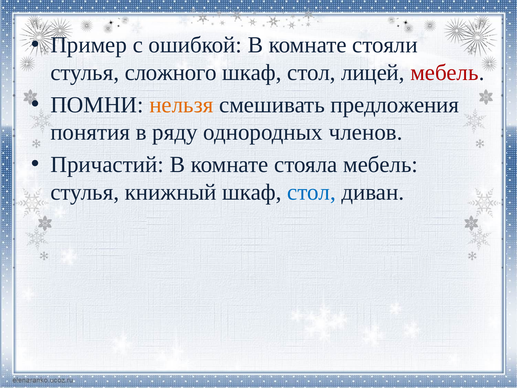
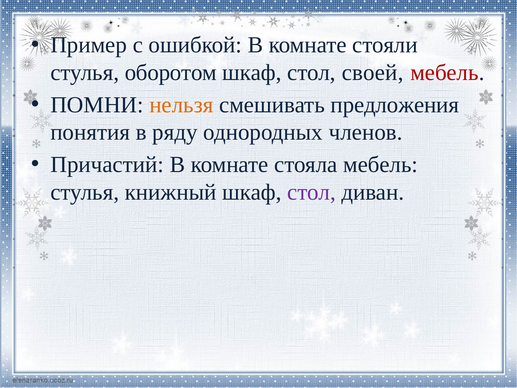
сложного: сложного -> оборотом
лицей: лицей -> своей
стол at (312, 192) colour: blue -> purple
